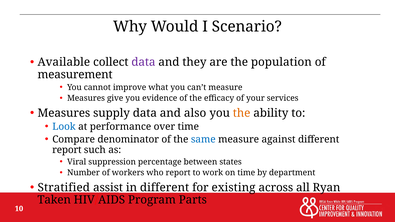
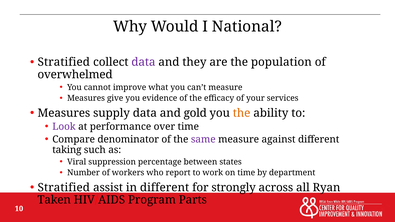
Scenario: Scenario -> National
Available at (64, 62): Available -> Stratified
measurement: measurement -> overwhelmed
also: also -> gold
Look colour: blue -> purple
same colour: blue -> purple
report at (67, 150): report -> taking
existing: existing -> strongly
